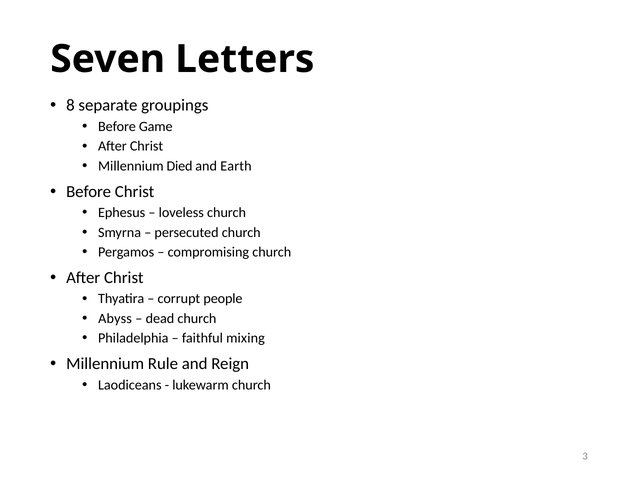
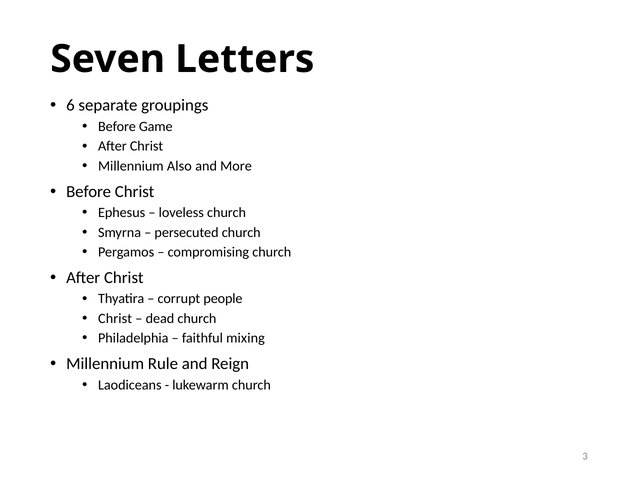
8: 8 -> 6
Died: Died -> Also
Earth: Earth -> More
Abyss at (115, 319): Abyss -> Christ
